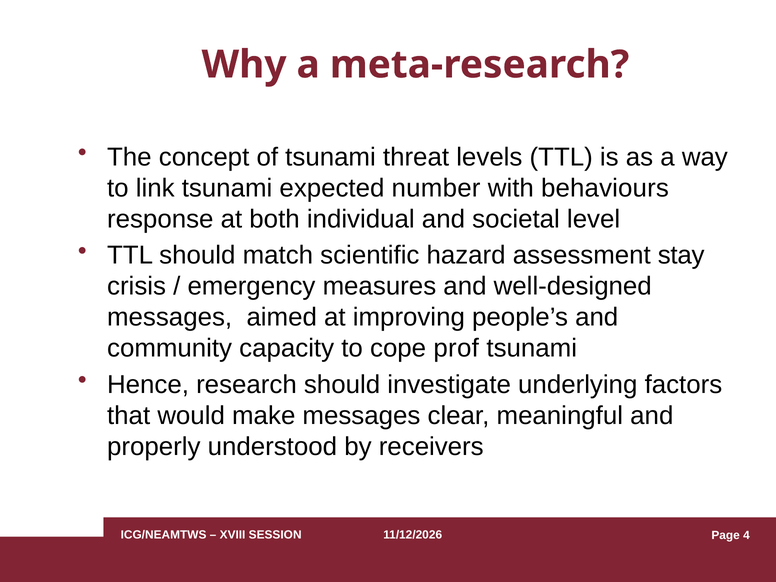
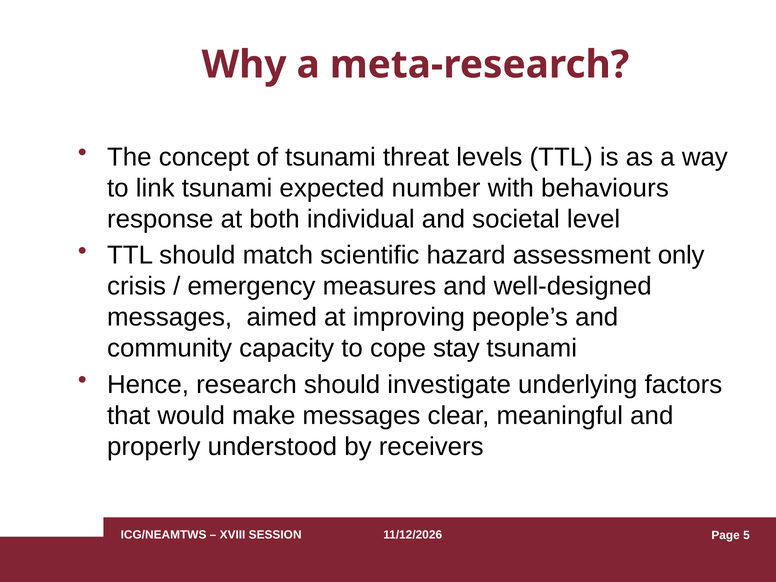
stay: stay -> only
prof: prof -> stay
4: 4 -> 5
